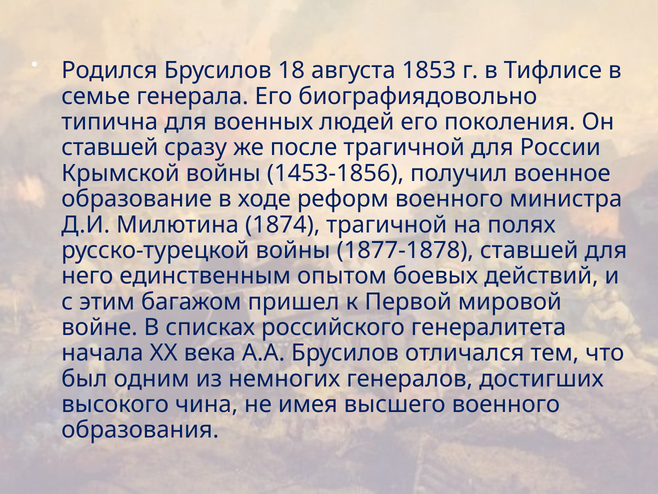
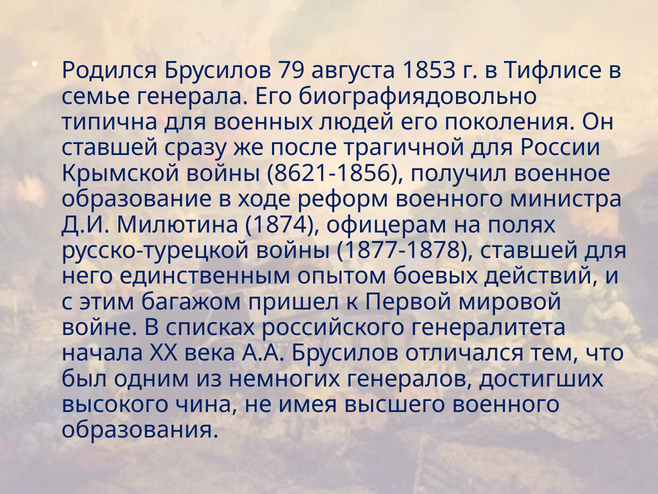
18: 18 -> 79
1453-1856: 1453-1856 -> 8621-1856
1874 трагичной: трагичной -> офицерам
